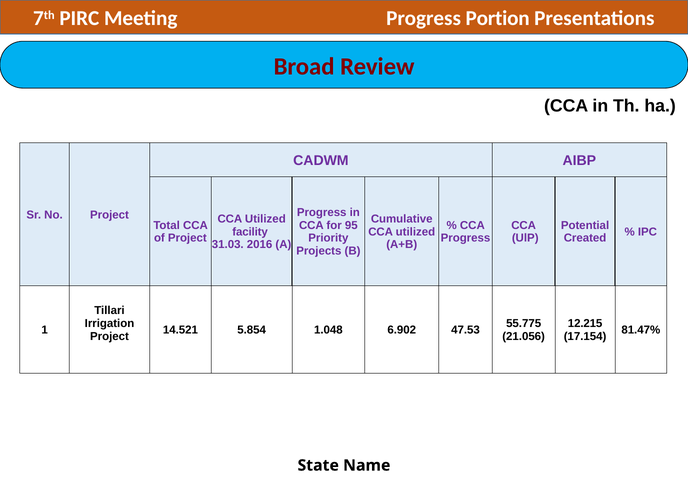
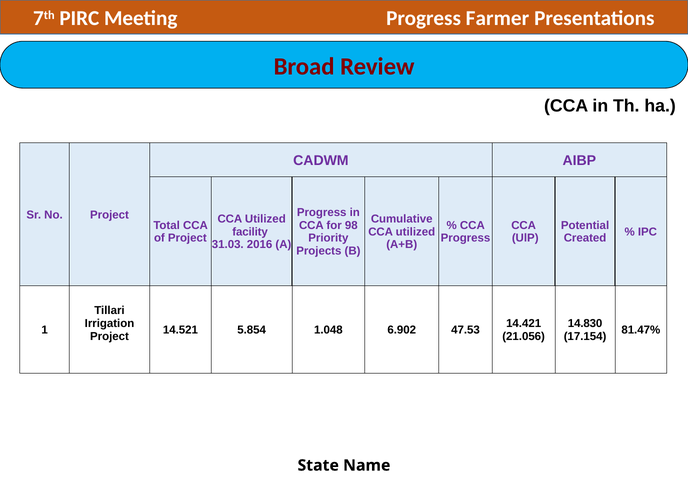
Portion: Portion -> Farmer
95: 95 -> 98
55.775: 55.775 -> 14.421
12.215: 12.215 -> 14.830
